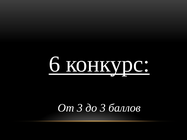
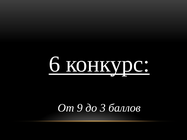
От 3: 3 -> 9
